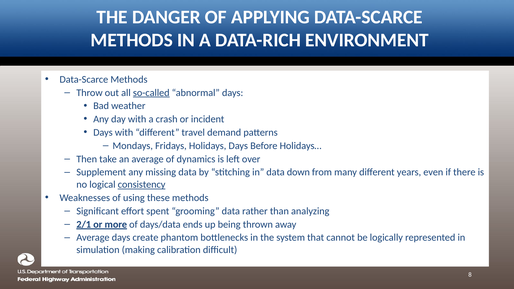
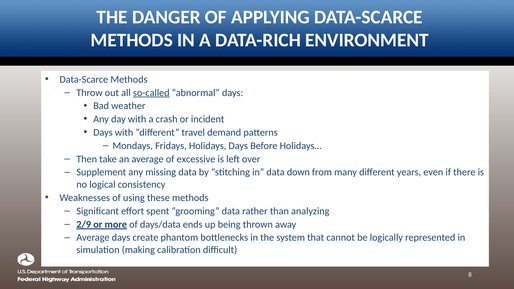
dynamics: dynamics -> excessive
consistency underline: present -> none
2/1: 2/1 -> 2/9
